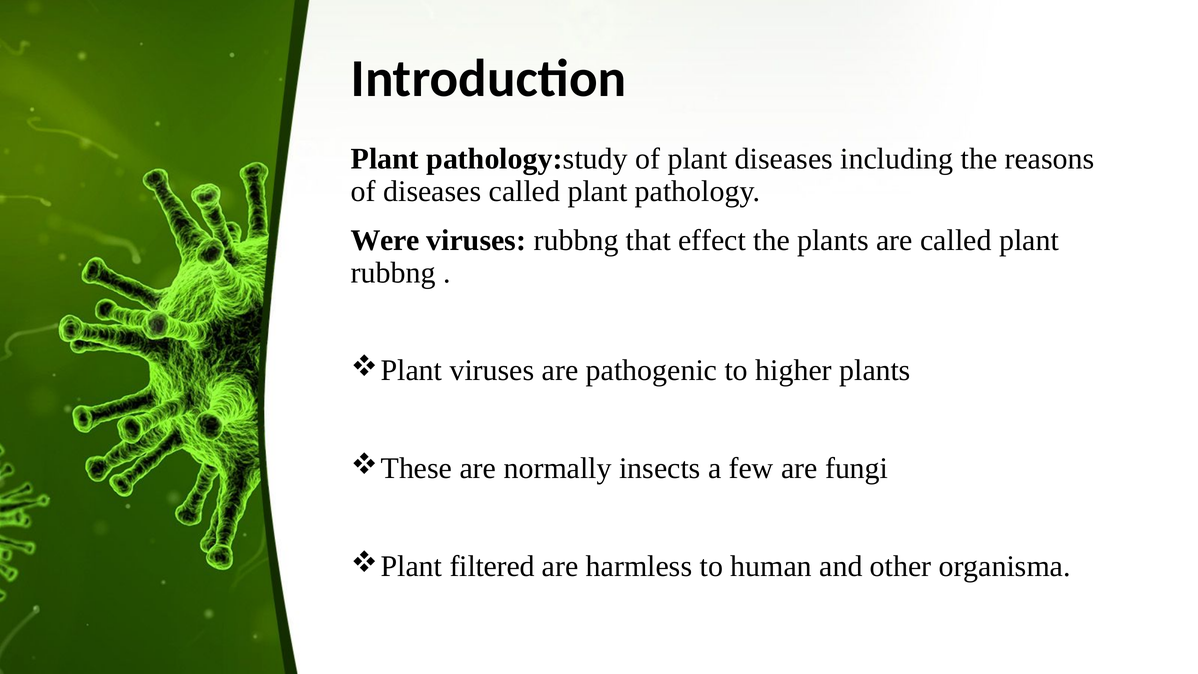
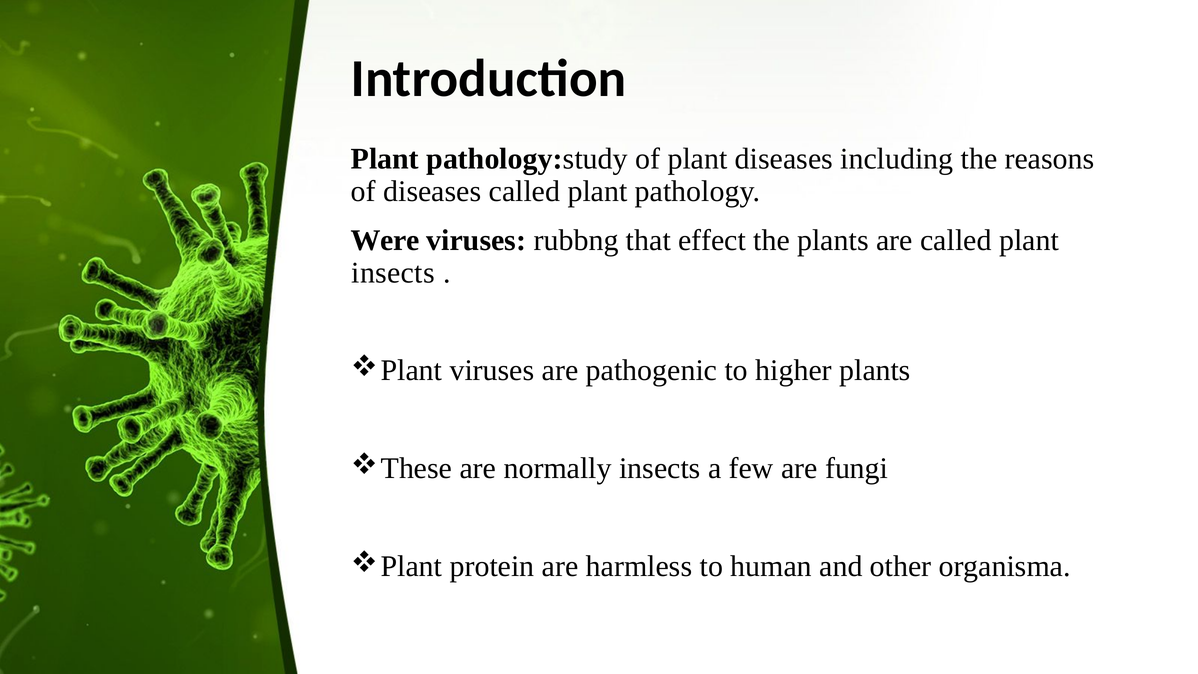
rubbng at (393, 273): rubbng -> insects
filtered: filtered -> protein
